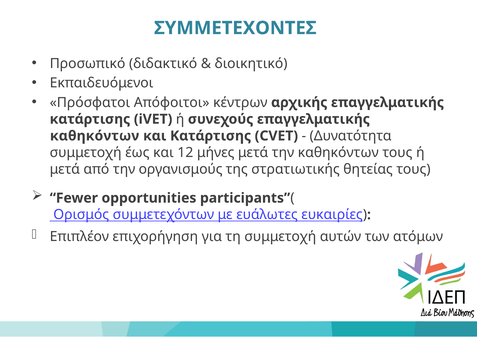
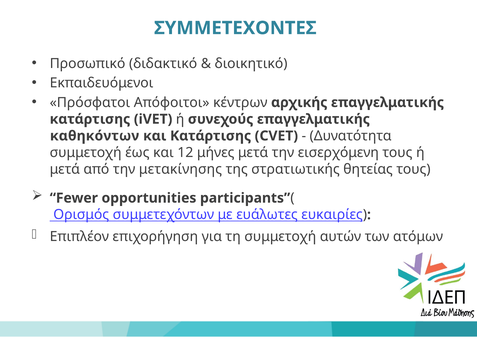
την καθηκόντων: καθηκόντων -> εισερχόμενη
οργανισμούς: οργανισμούς -> μετακίνησης
